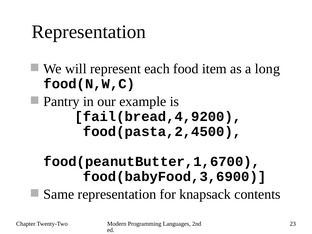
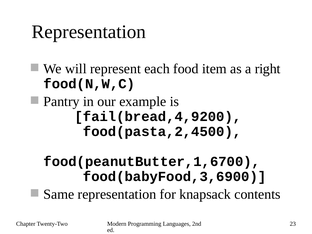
long: long -> right
